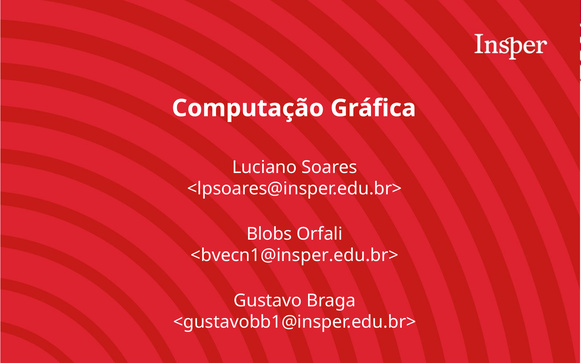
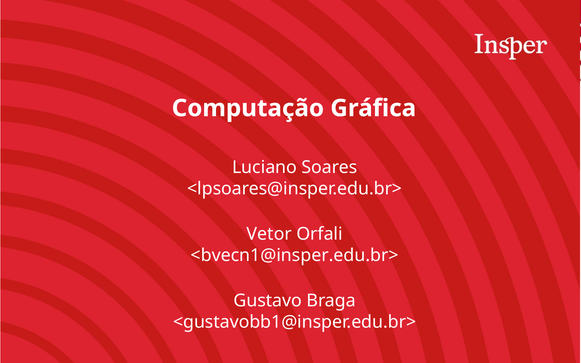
Blobs: Blobs -> Vetor
